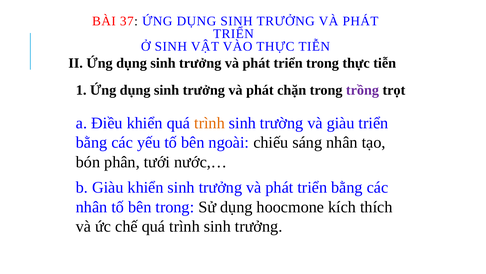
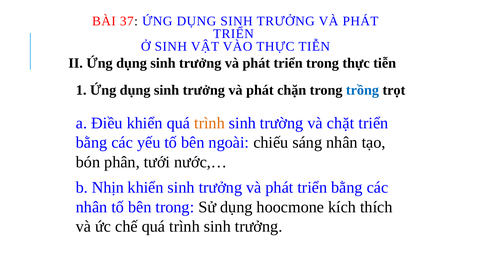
trồng colour: purple -> blue
và giàu: giàu -> chặt
b Giàu: Giàu -> Nhịn
